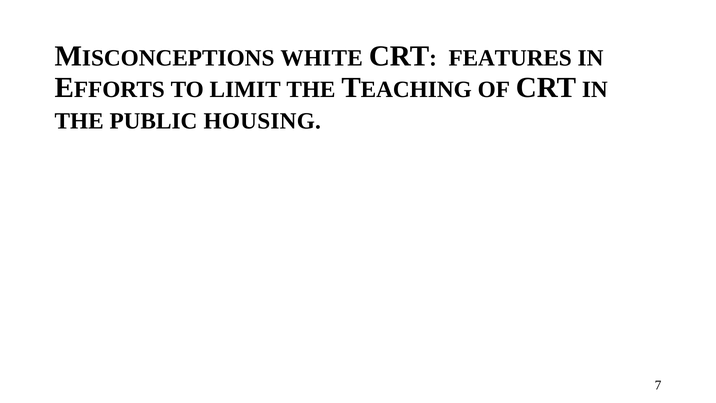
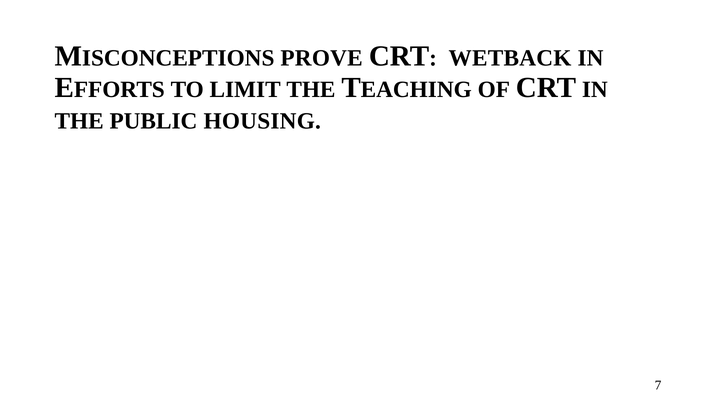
WHITE: WHITE -> PROVE
FEATURES: FEATURES -> WETBACK
